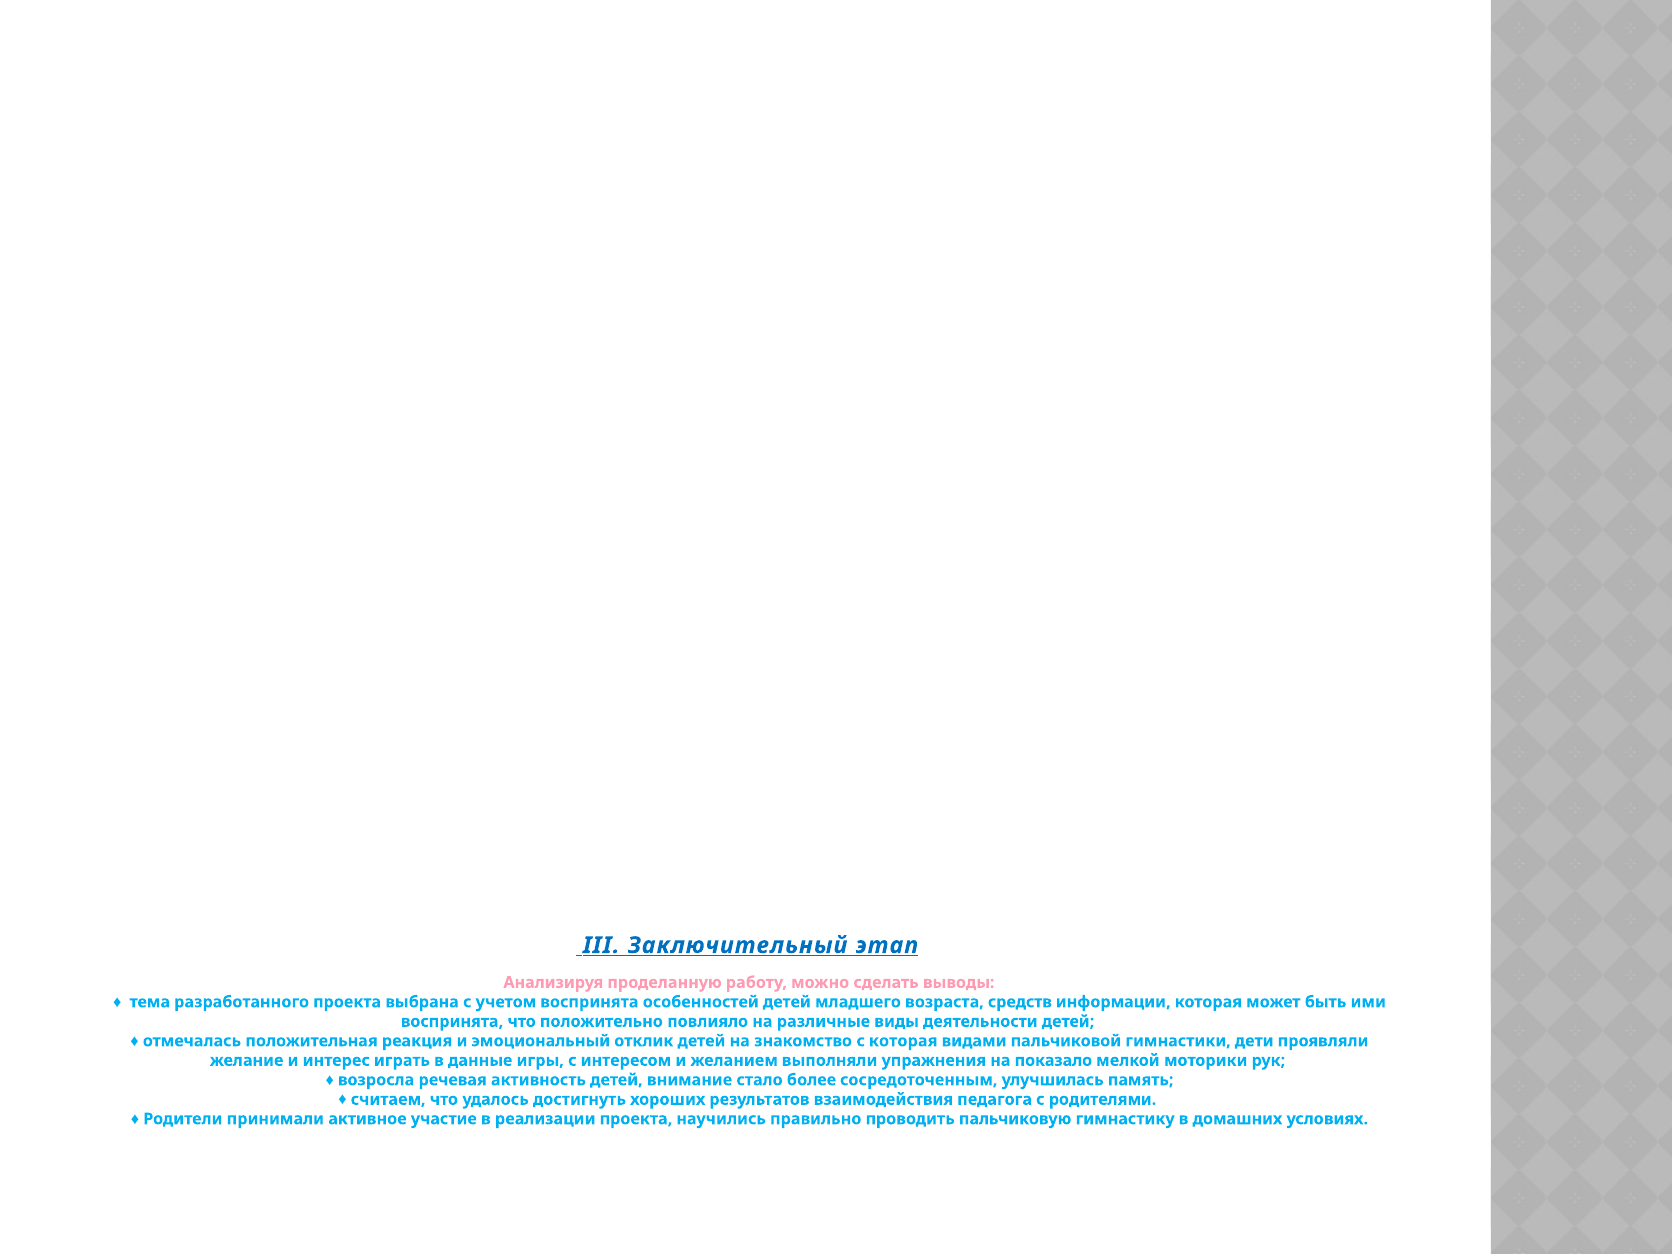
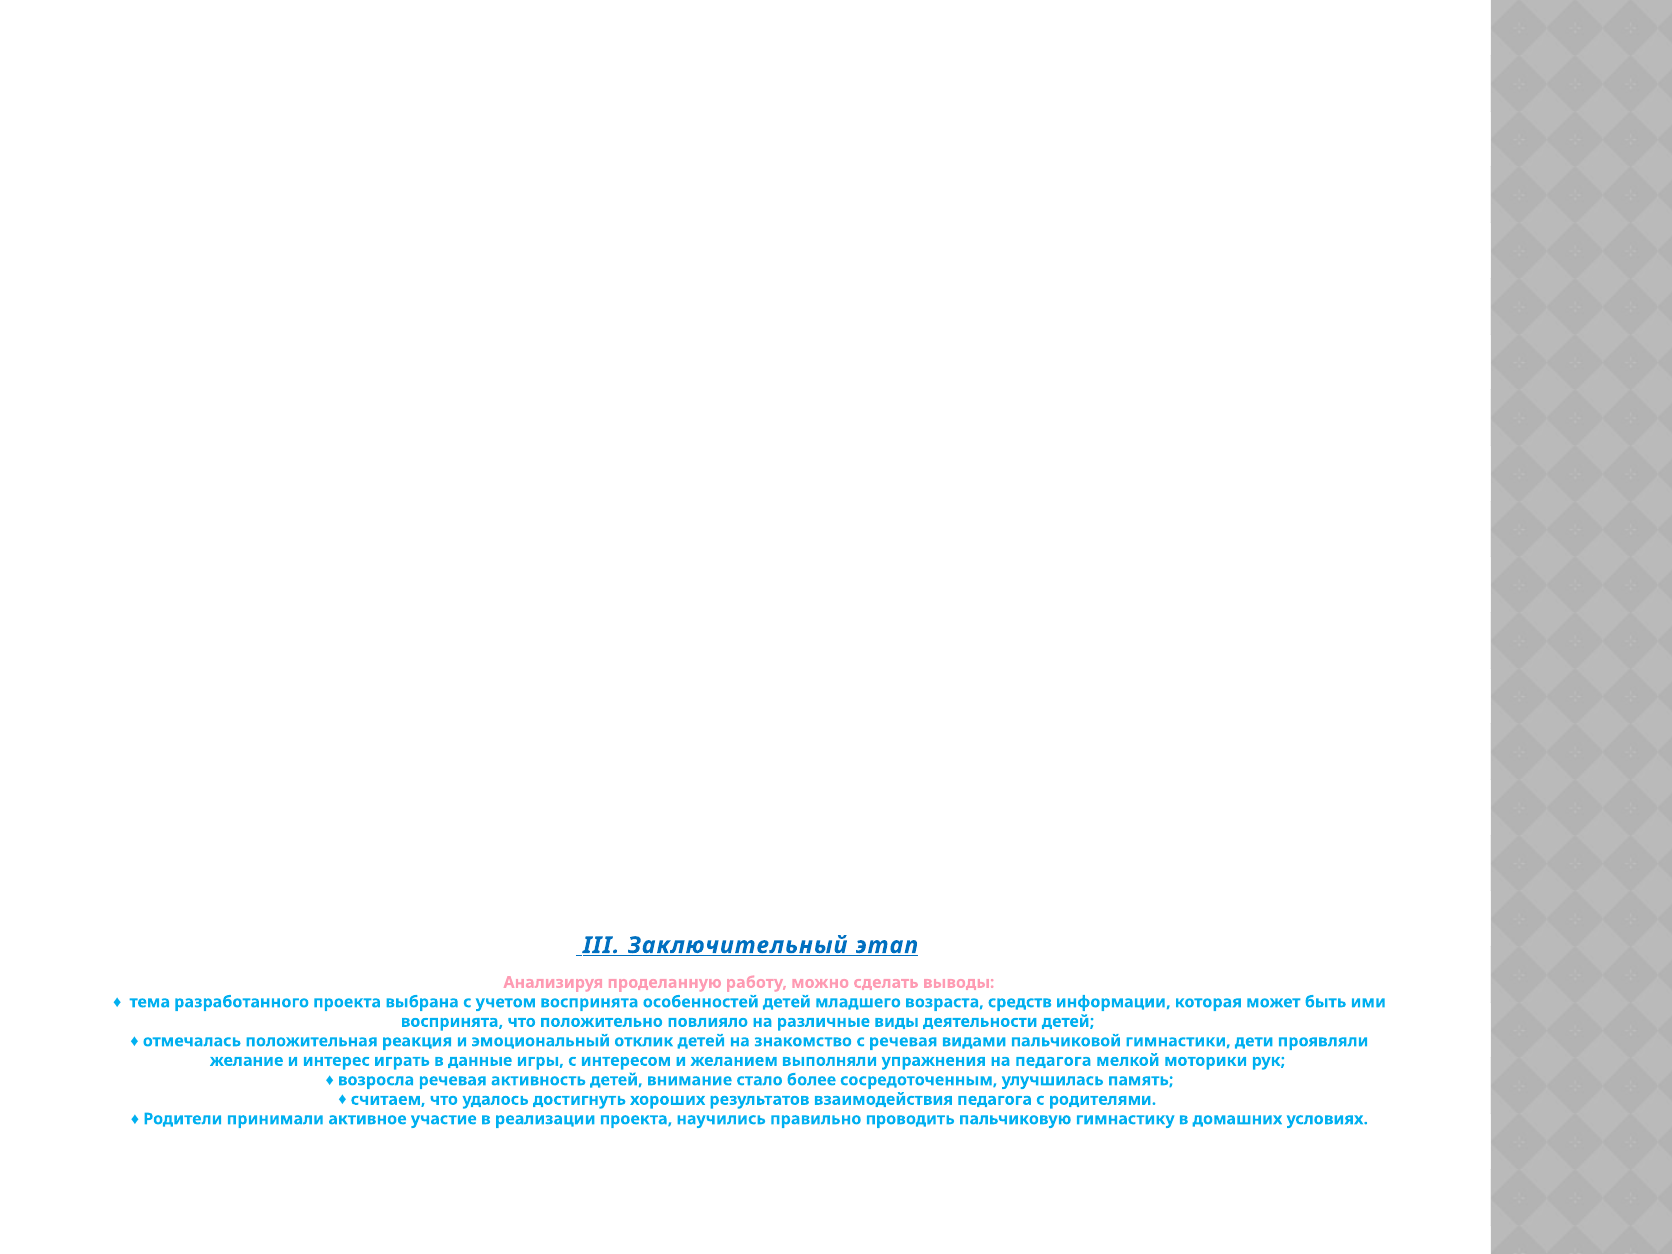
с которая: которая -> речевая
на показало: показало -> педагога
